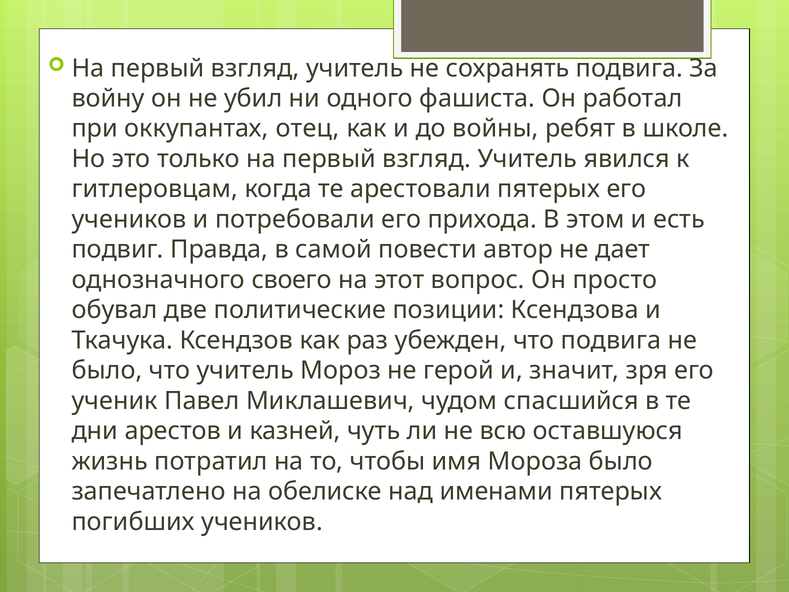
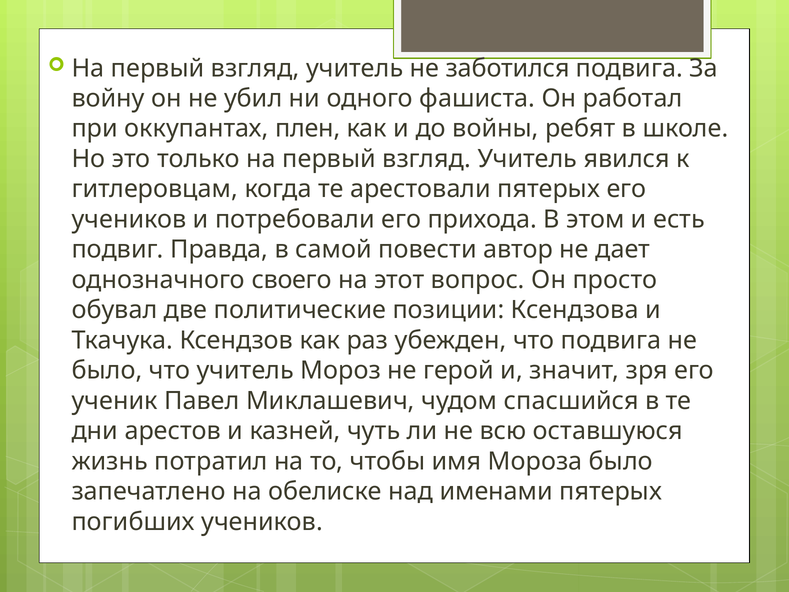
сохранять: сохранять -> заботился
отец: отец -> плен
